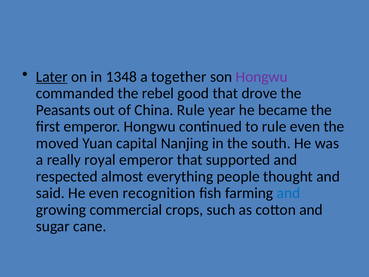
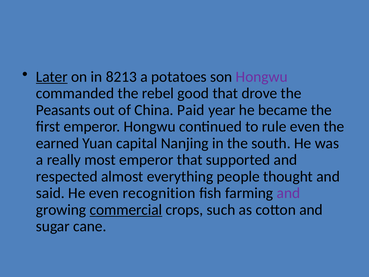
1348: 1348 -> 8213
together: together -> potatoes
China Rule: Rule -> Paid
moved: moved -> earned
royal: royal -> most
and at (288, 193) colour: blue -> purple
commercial underline: none -> present
